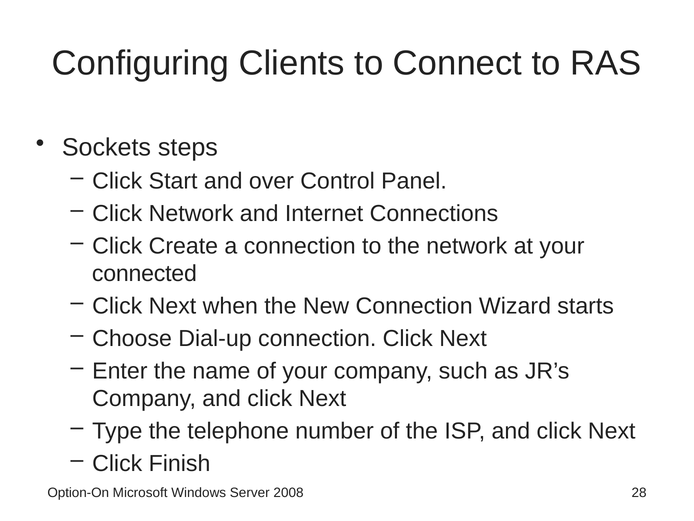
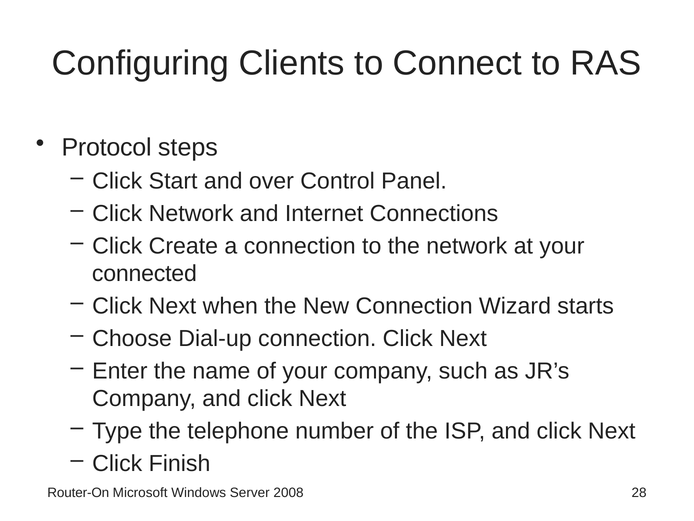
Sockets: Sockets -> Protocol
Option-On: Option-On -> Router-On
